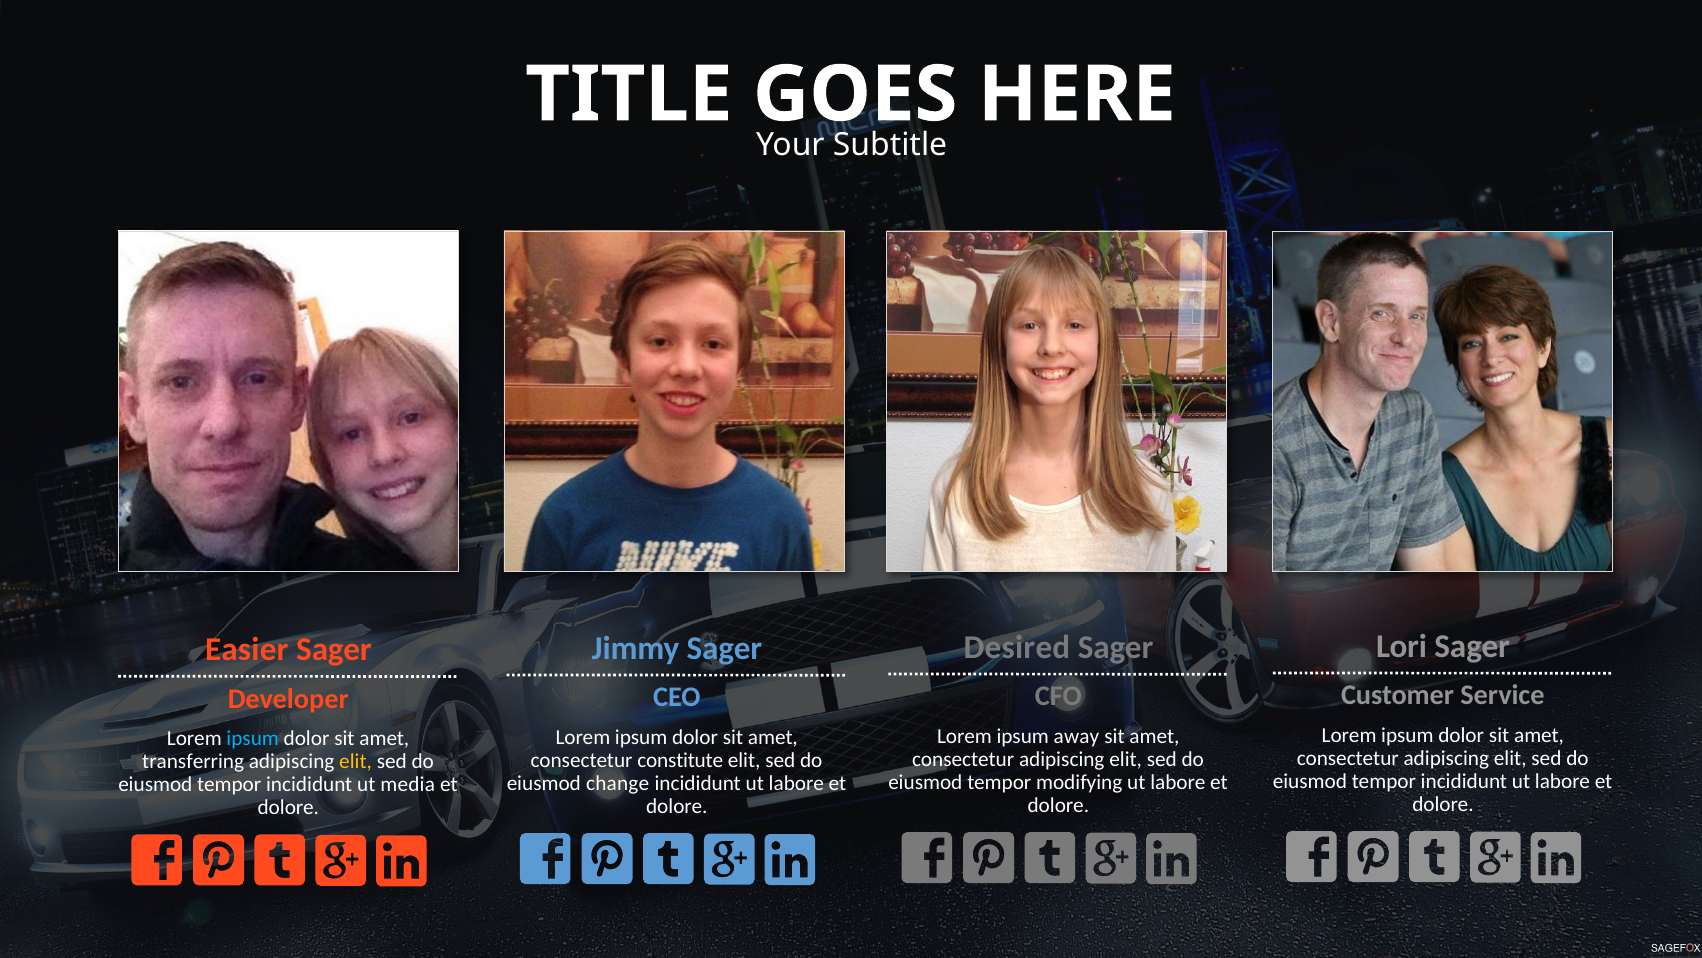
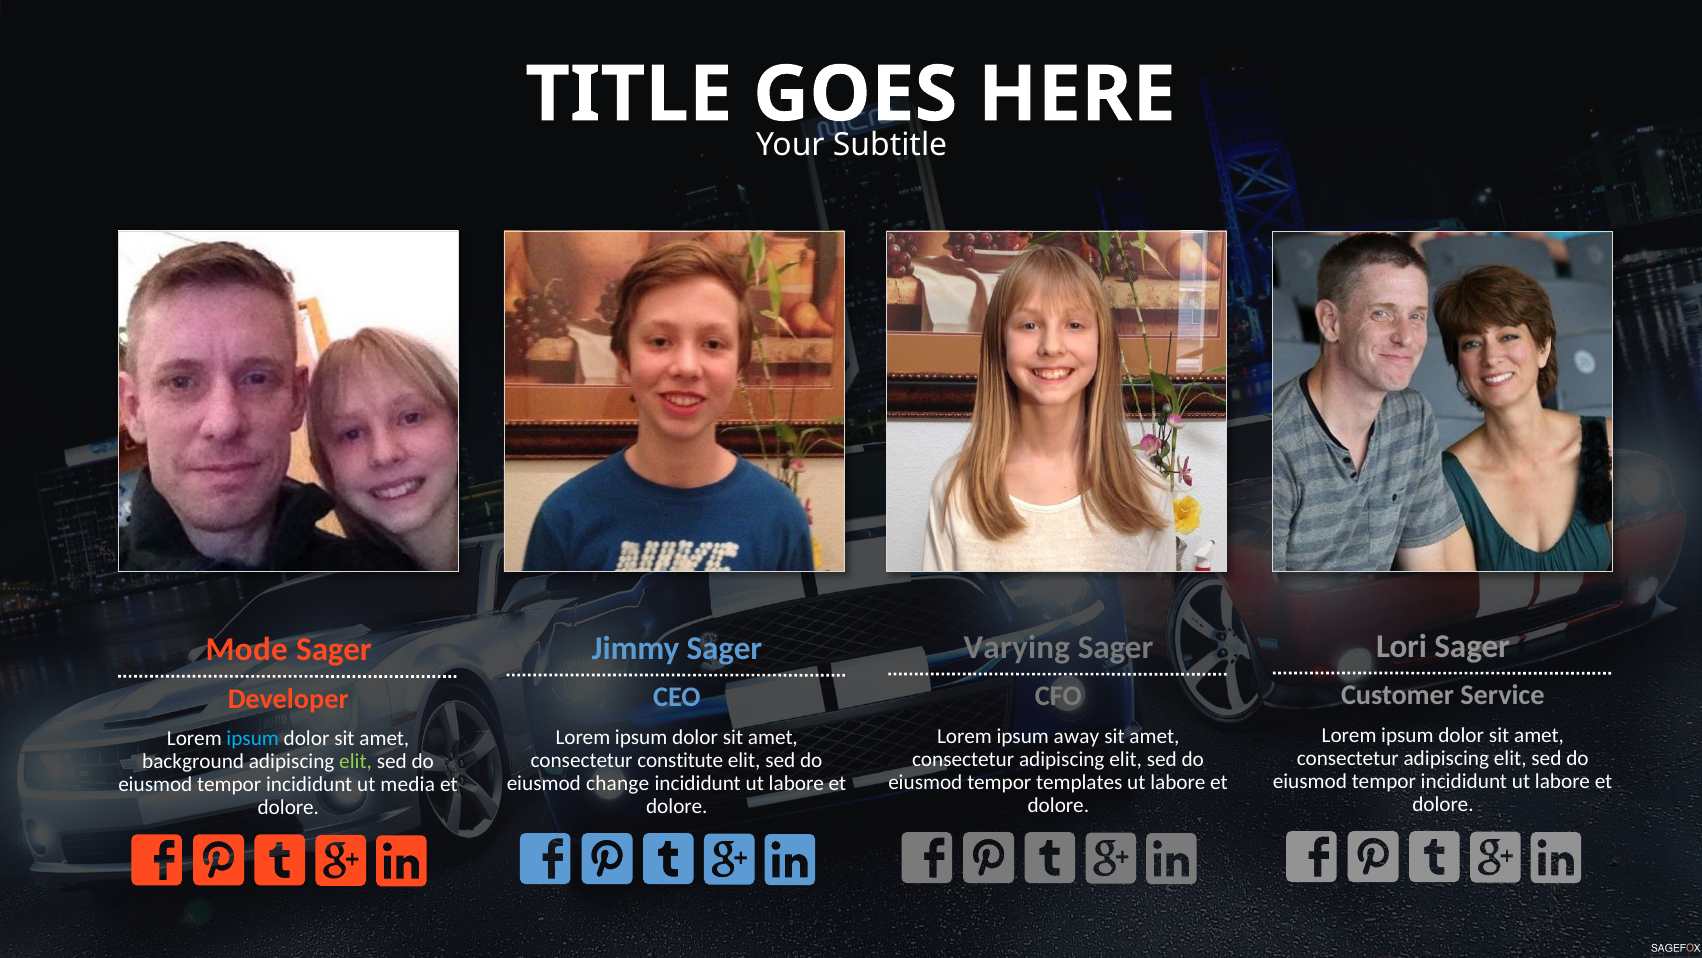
Desired: Desired -> Varying
Easier: Easier -> Mode
transferring: transferring -> background
elit at (356, 761) colour: yellow -> light green
modifying: modifying -> templates
